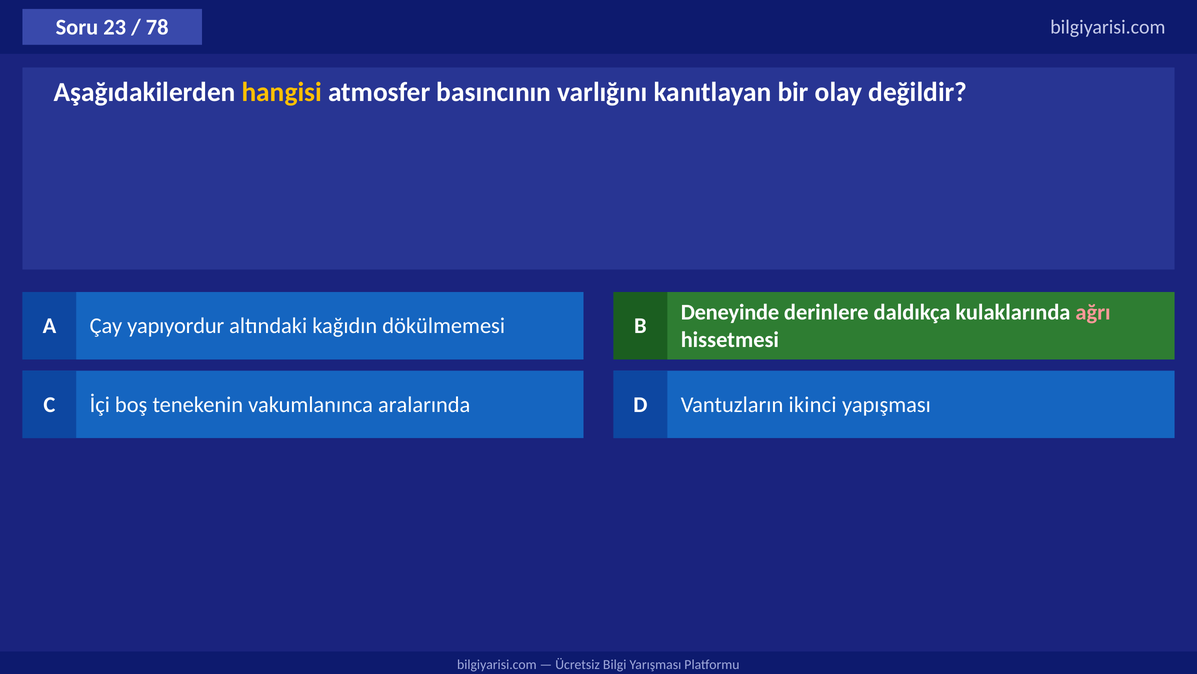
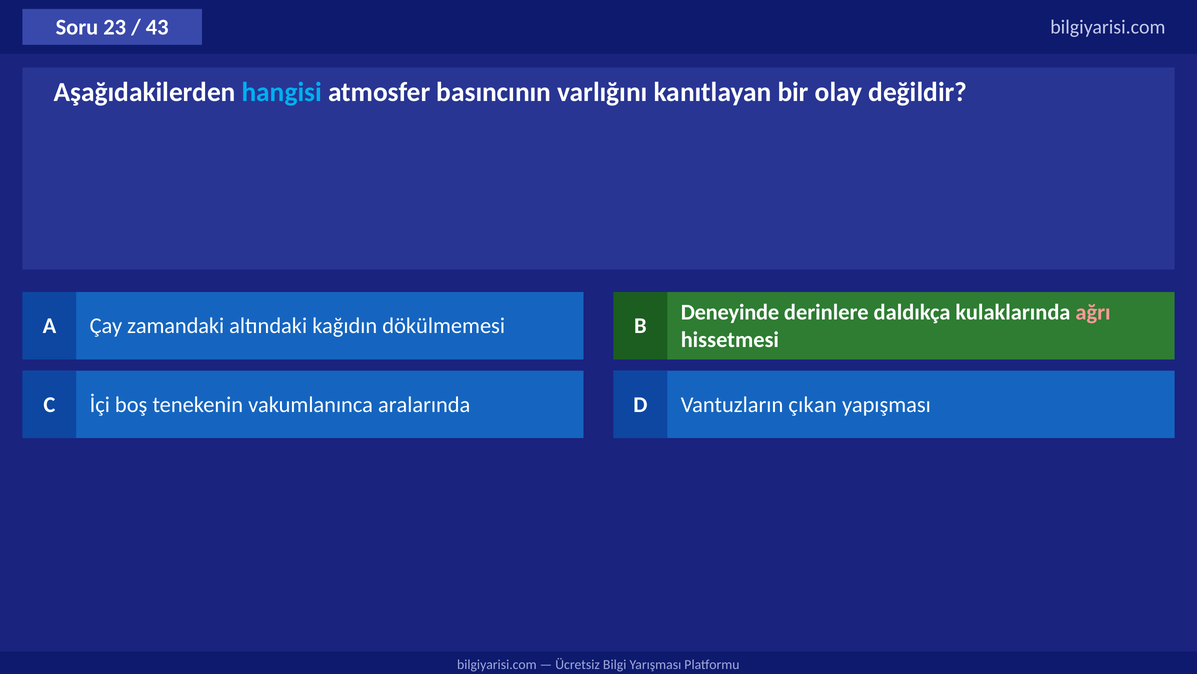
78: 78 -> 43
hangisi colour: yellow -> light blue
yapıyordur: yapıyordur -> zamandaki
ikinci: ikinci -> çıkan
